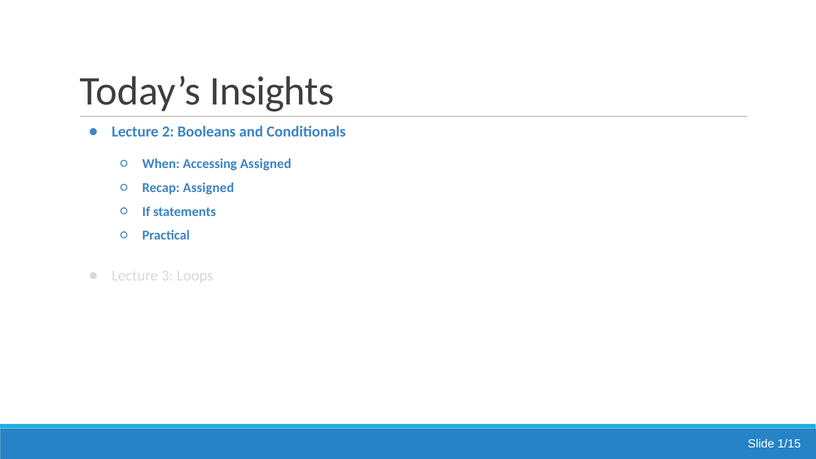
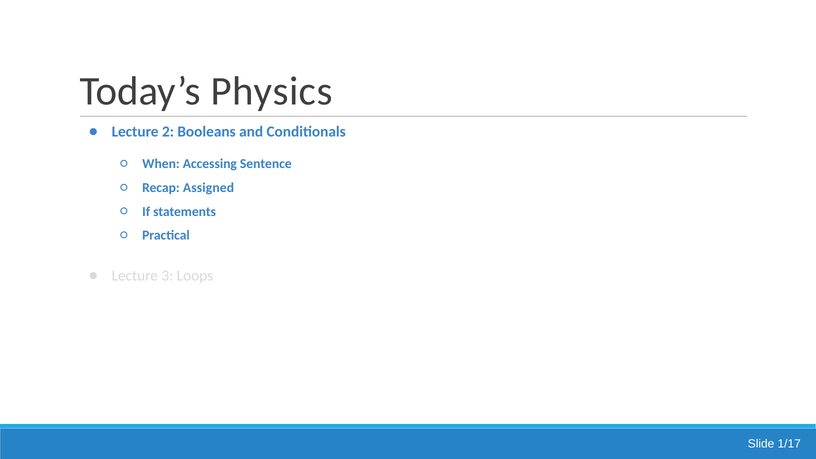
Insights: Insights -> Physics
Accessing Assigned: Assigned -> Sentence
1/15: 1/15 -> 1/17
